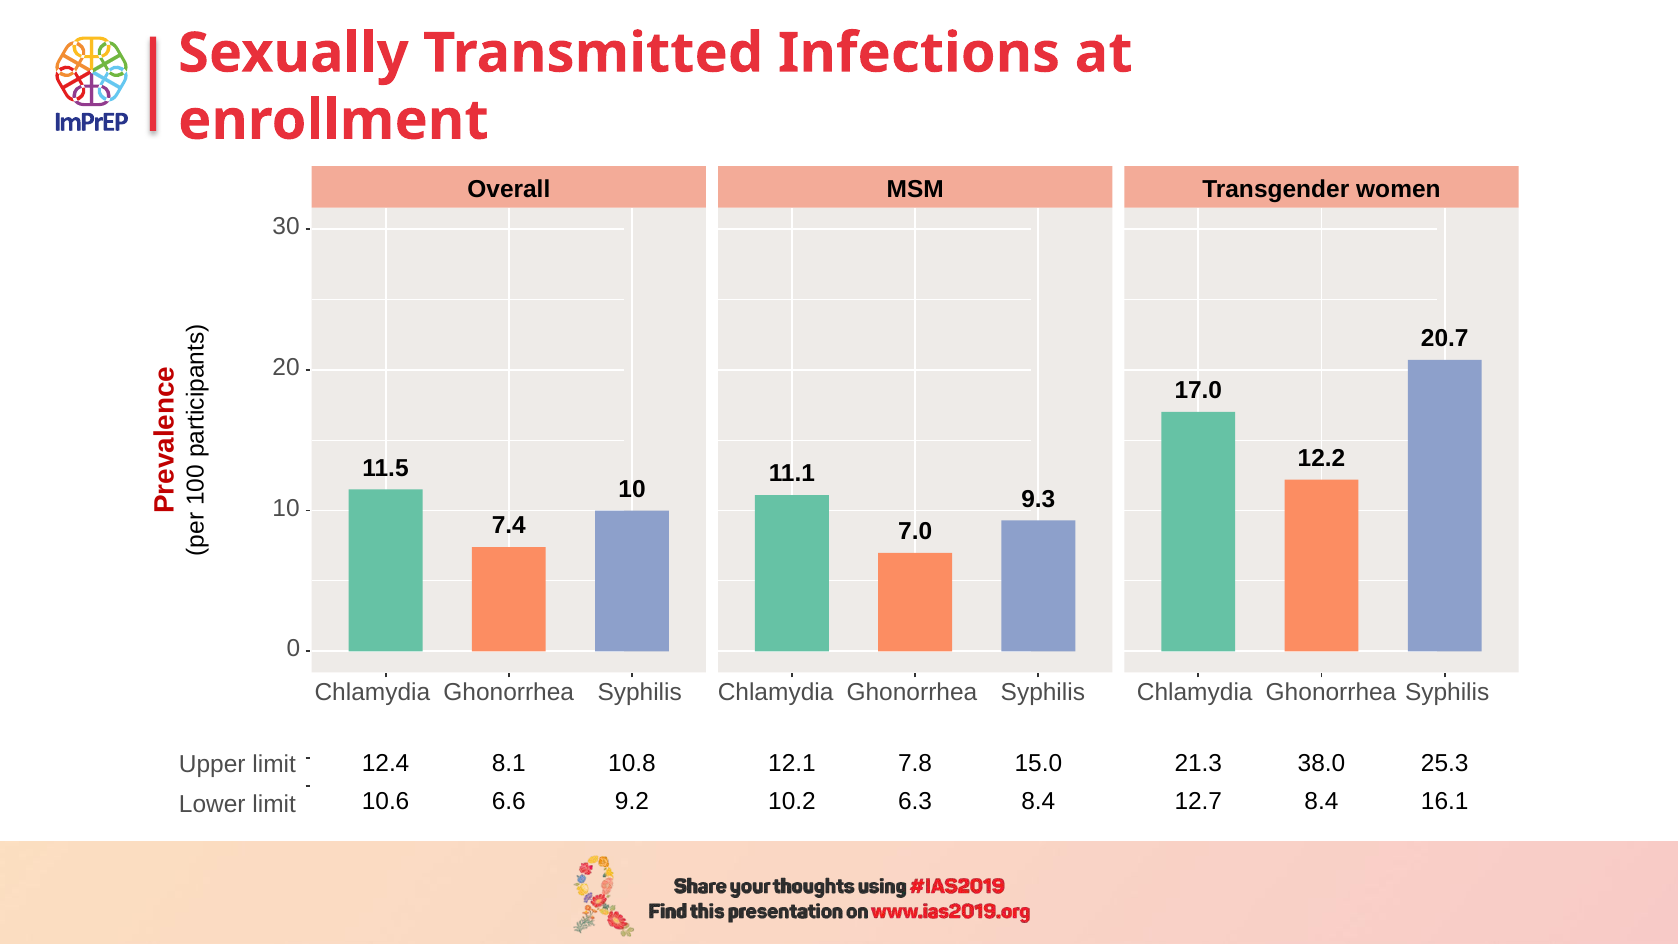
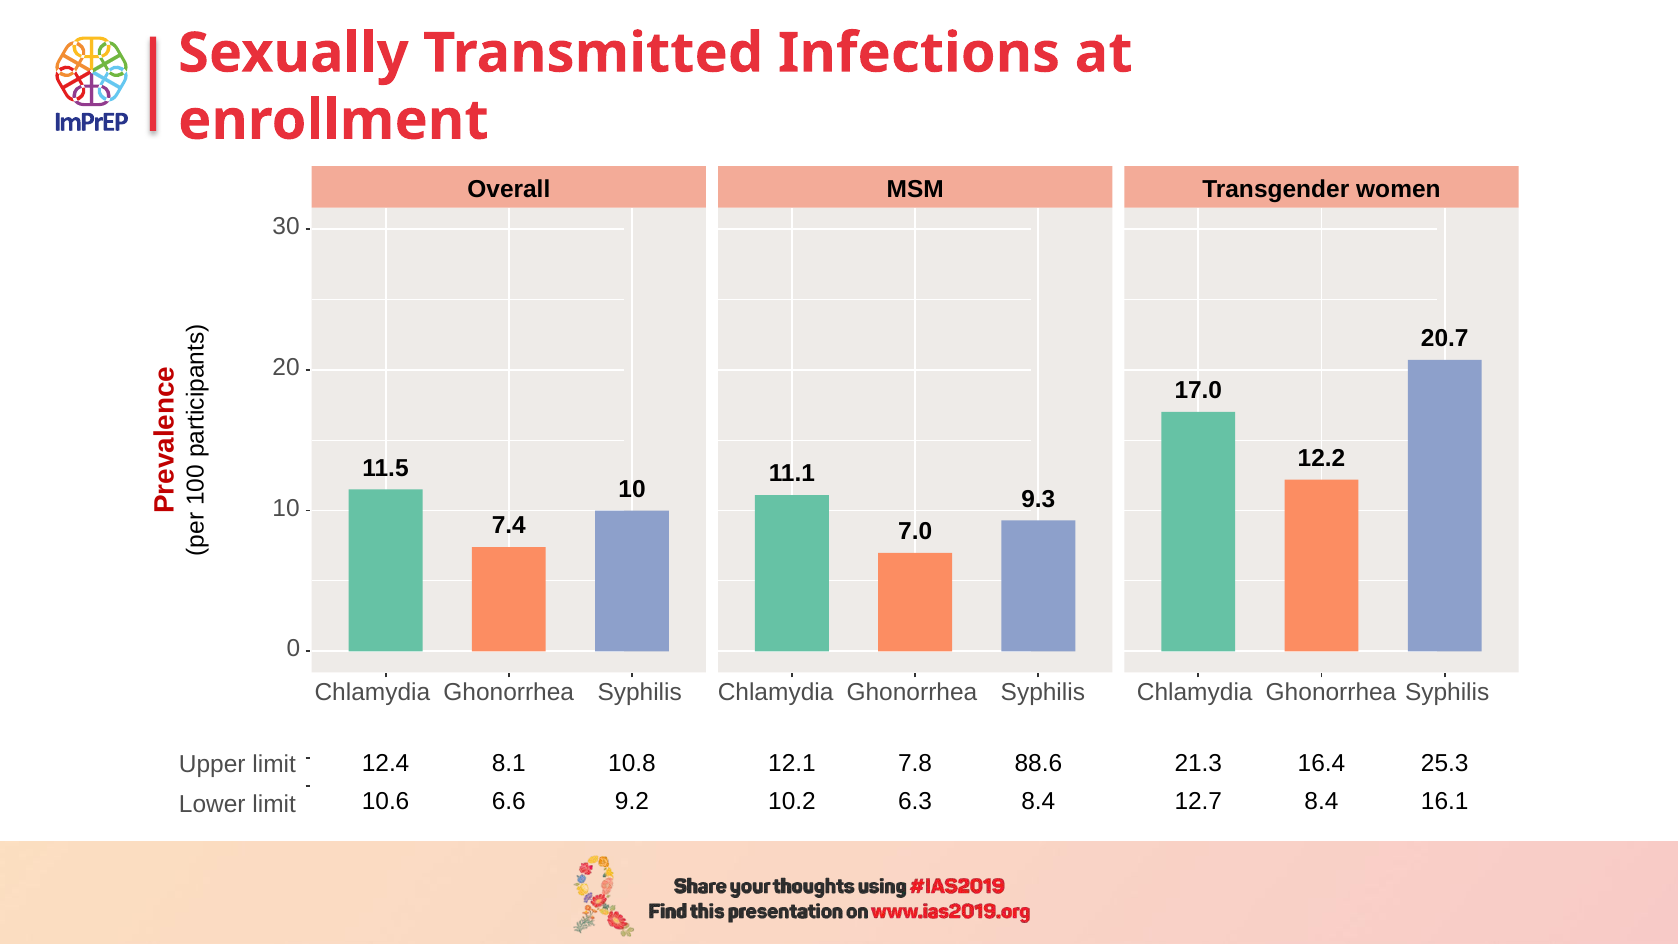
38.0: 38.0 -> 16.4
15.0: 15.0 -> 88.6
